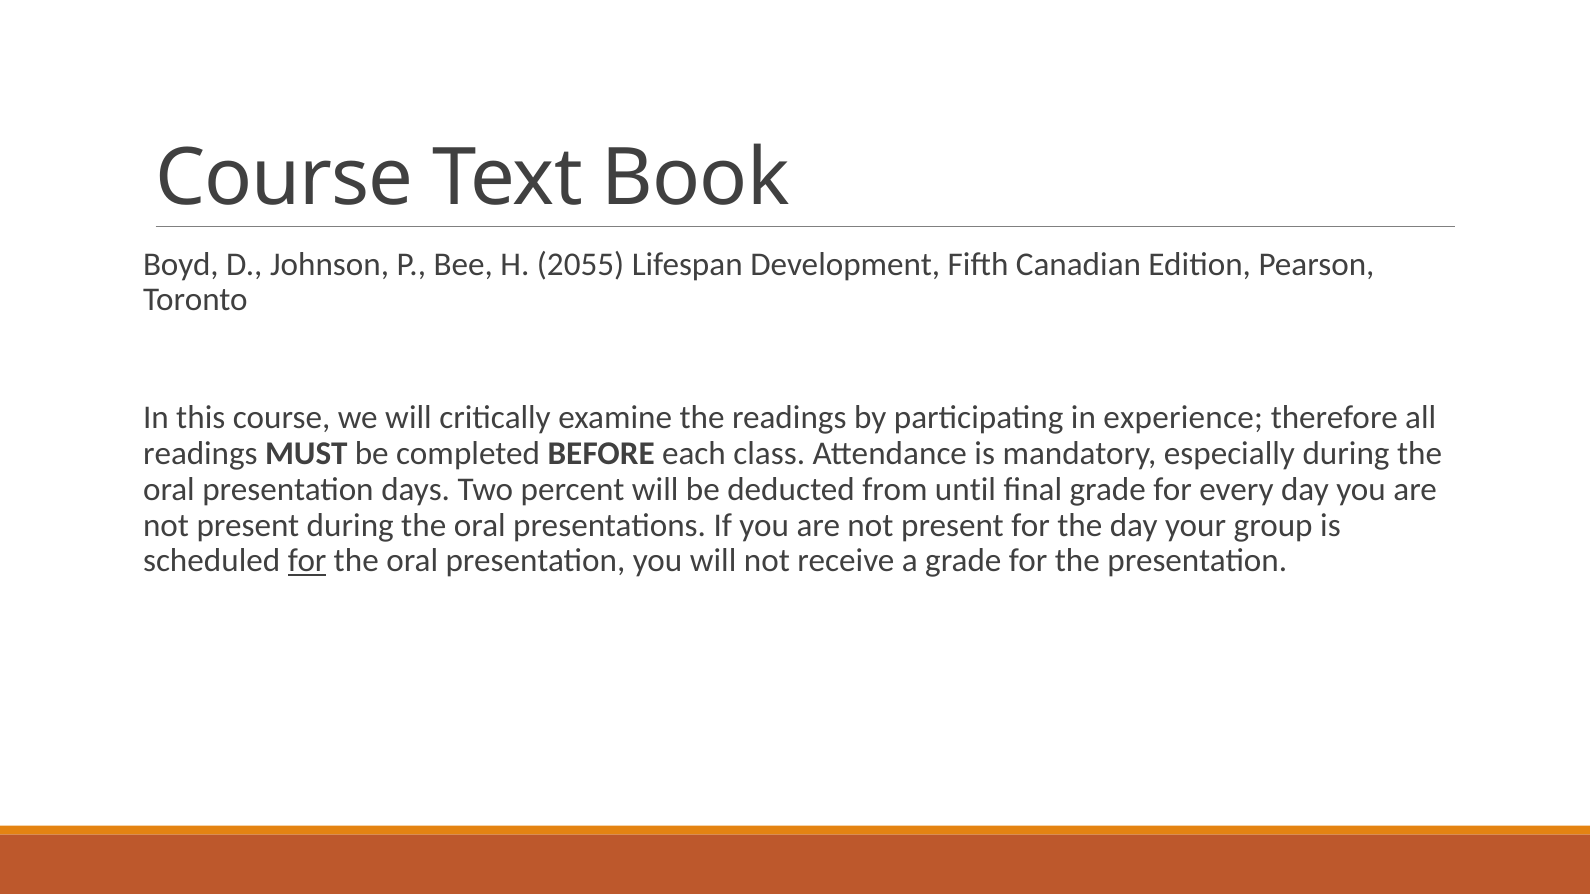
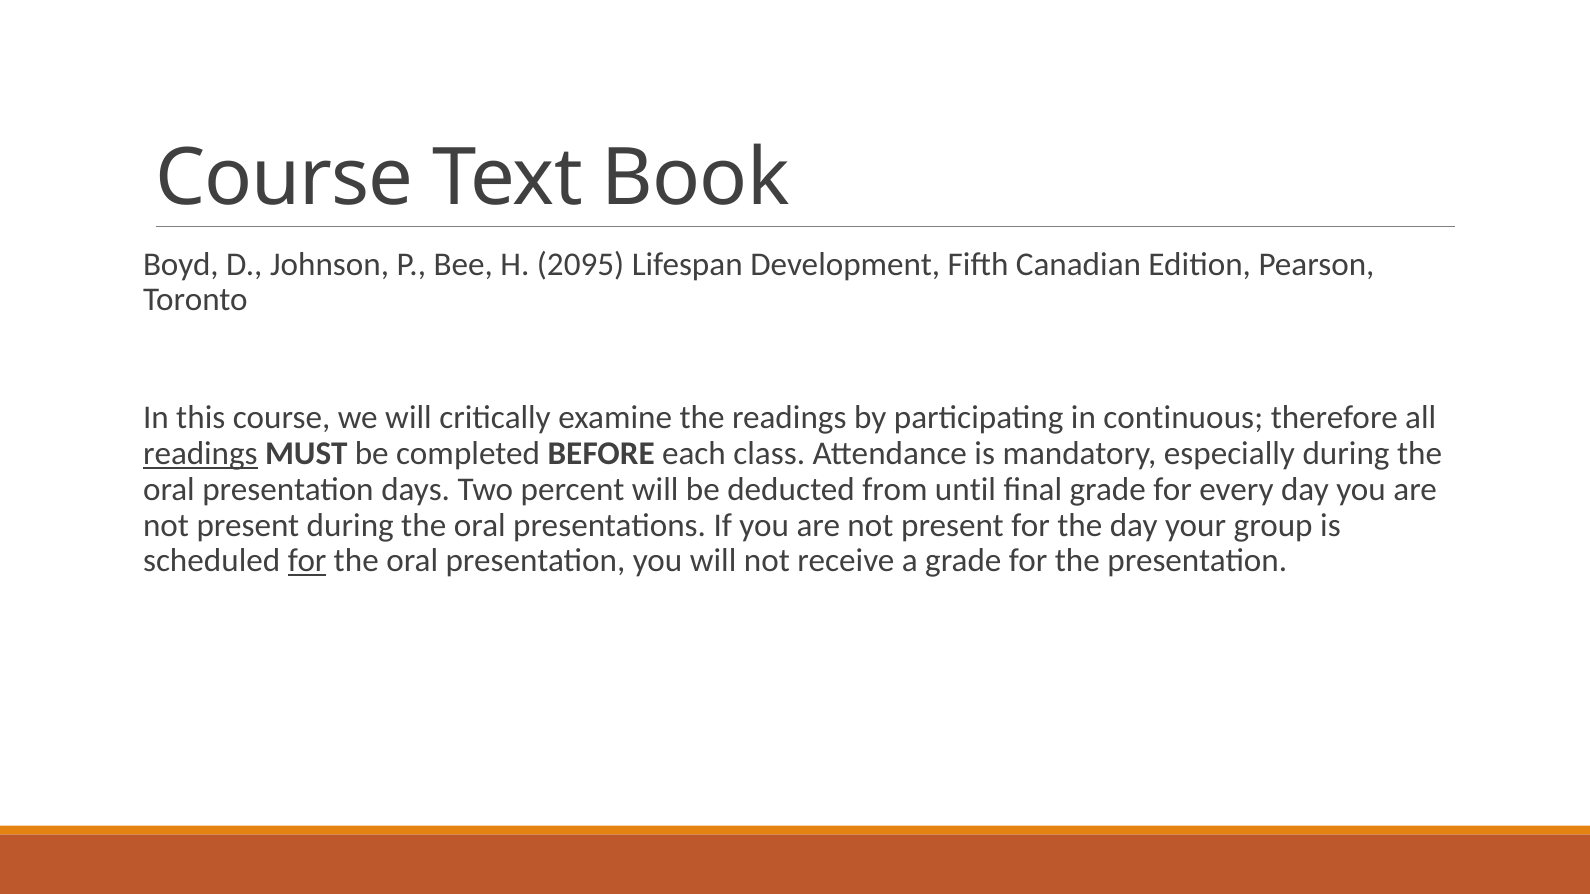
2055: 2055 -> 2095
experience: experience -> continuous
readings at (200, 454) underline: none -> present
